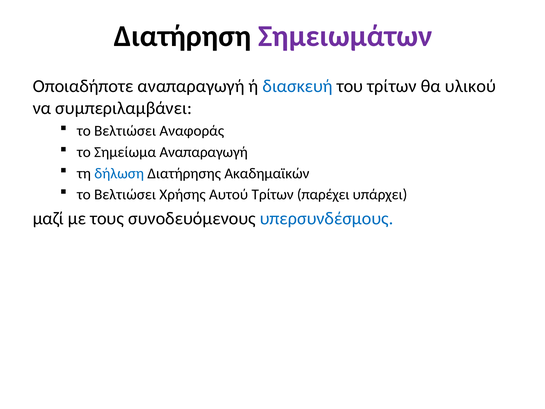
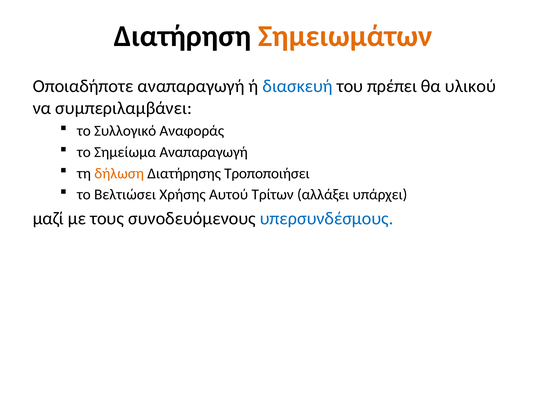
Σημειωμάτων colour: purple -> orange
του τρίτων: τρίτων -> πρέπει
Βελτιώσει at (125, 131): Βελτιώσει -> Συλλογικό
δήλωση colour: blue -> orange
Ακαδημαϊκών: Ακαδημαϊκών -> Τροποποιήσει
παρέχει: παρέχει -> αλλάξει
